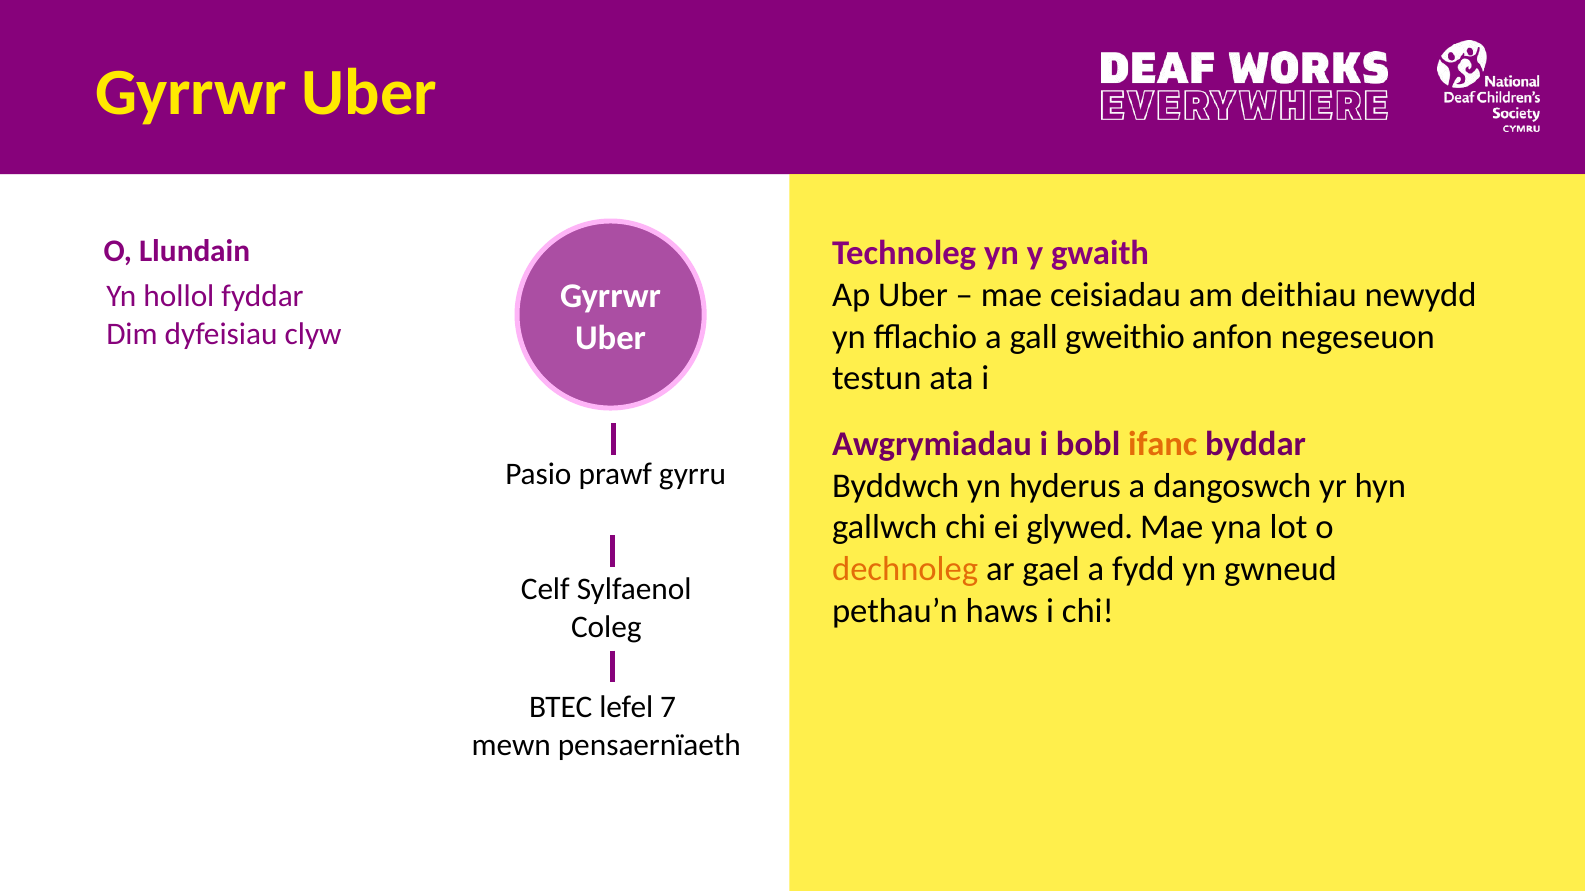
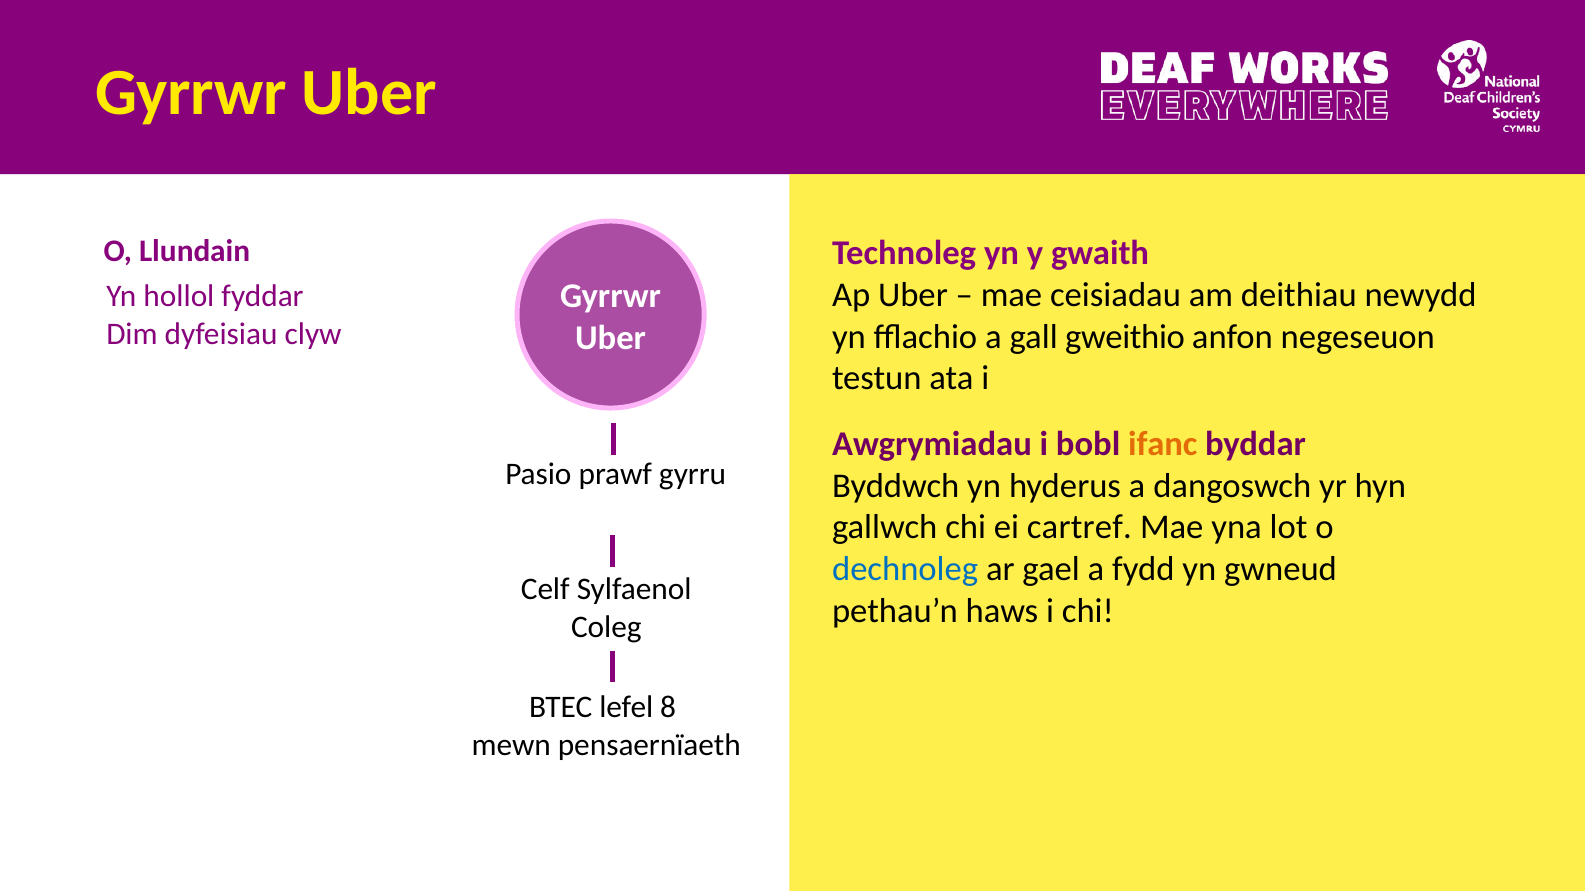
glywed: glywed -> cartref
dechnoleg colour: orange -> blue
7: 7 -> 8
